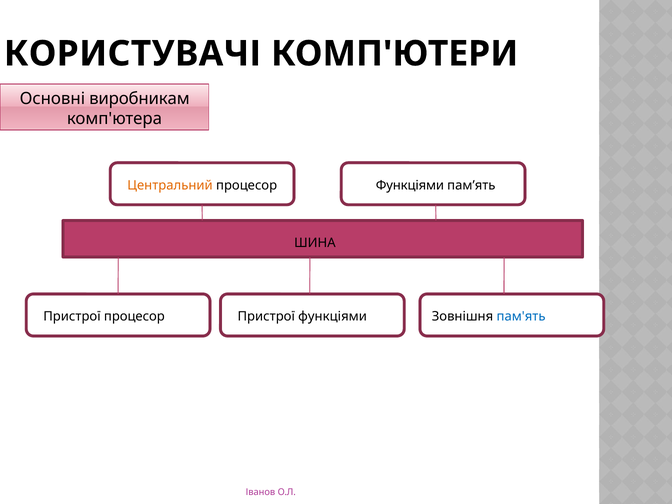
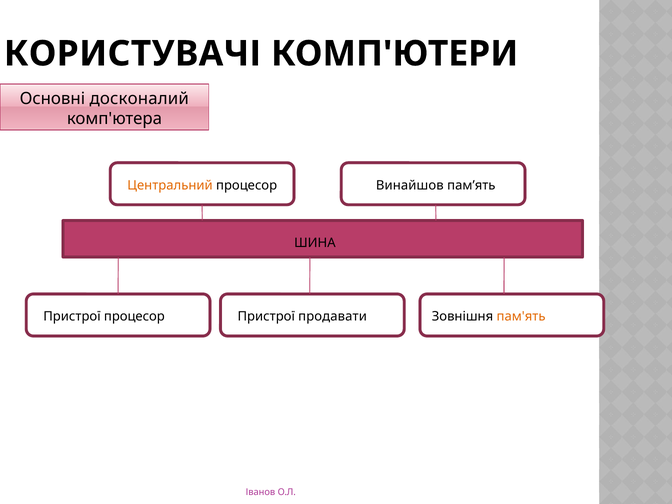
виробникам: виробникам -> досконалий
процесор Функціями: Функціями -> Винайшов
Пристрої функціями: функціями -> продавати
пам'ять colour: blue -> orange
